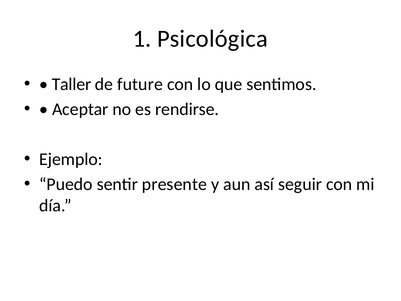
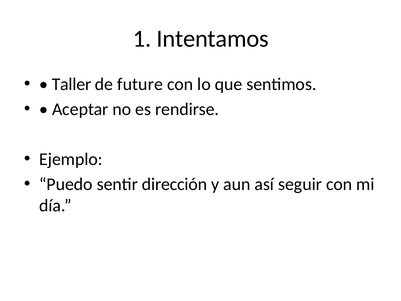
Psicológica: Psicológica -> Intentamos
presente: presente -> dirección
